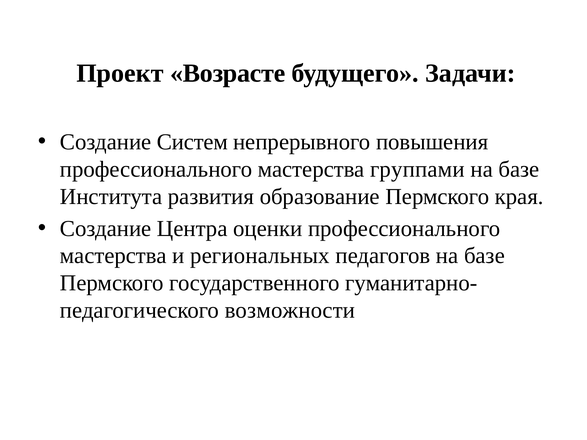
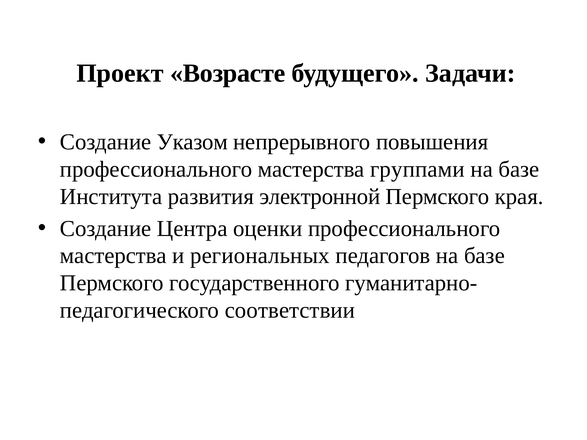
Систем: Систем -> Указом
образование: образование -> электронной
возможности: возможности -> соответствии
